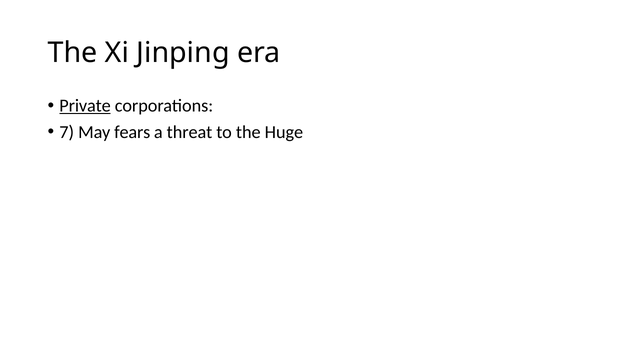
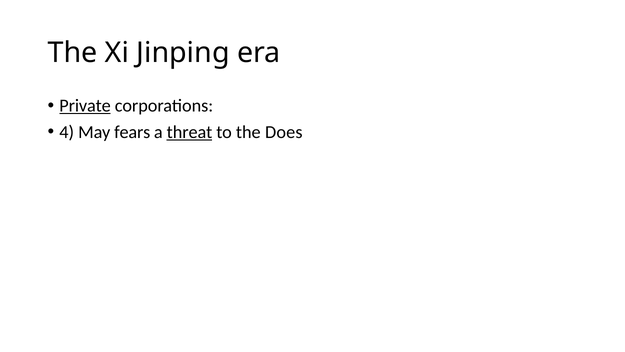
7: 7 -> 4
threat underline: none -> present
Huge: Huge -> Does
